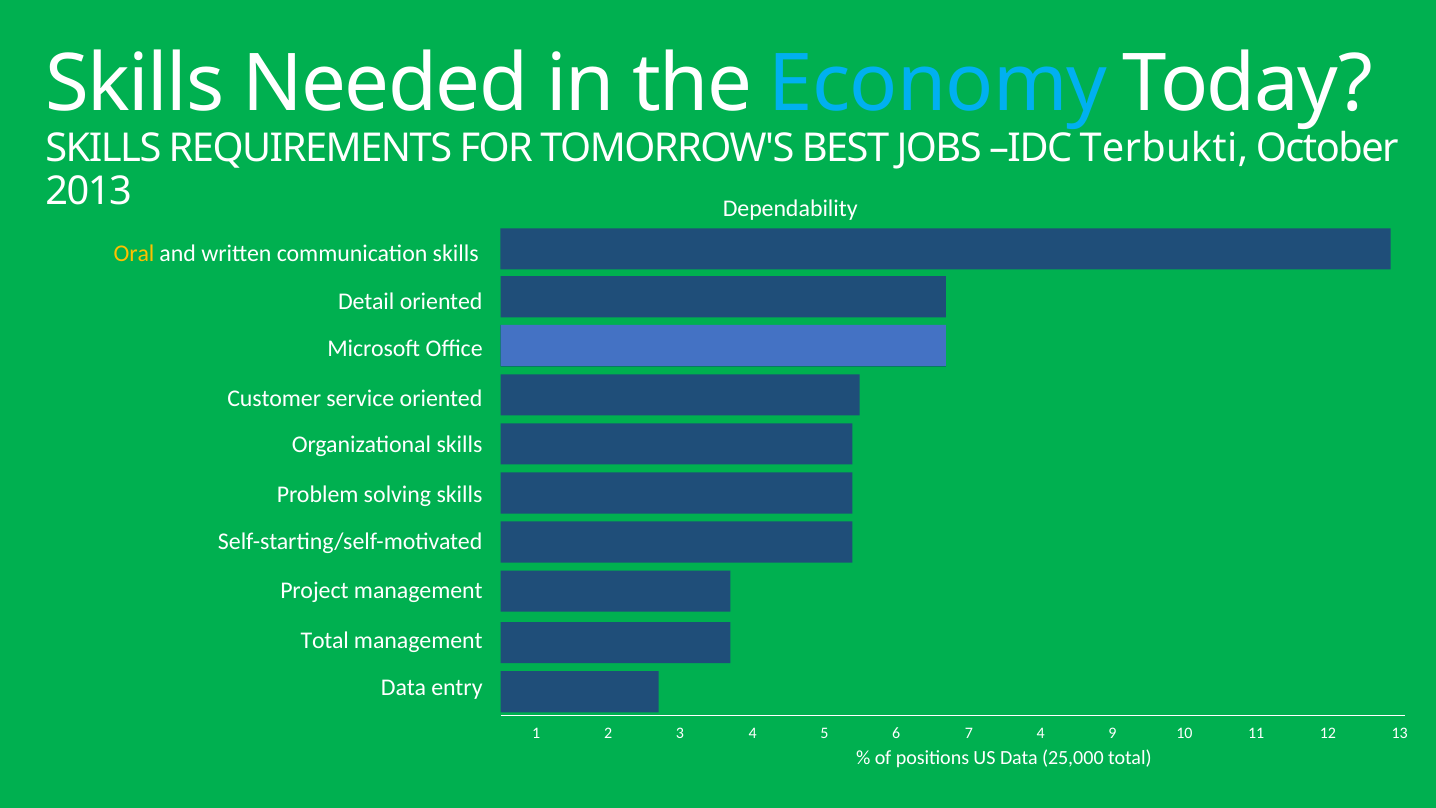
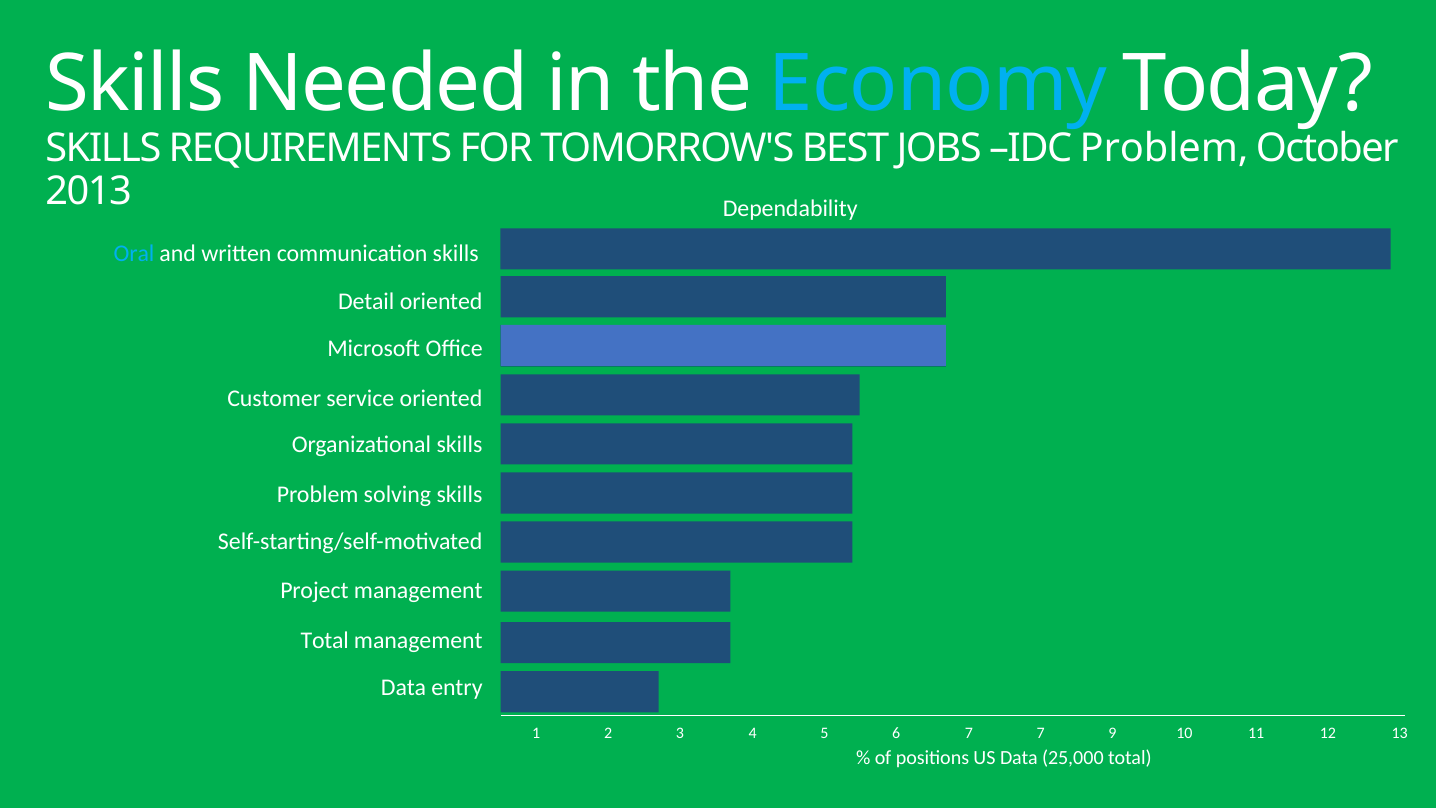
IDC Terbukti: Terbukti -> Problem
Oral colour: yellow -> light blue
7 4: 4 -> 7
